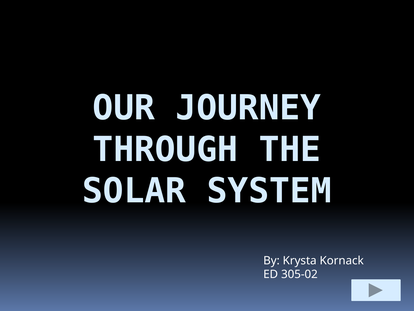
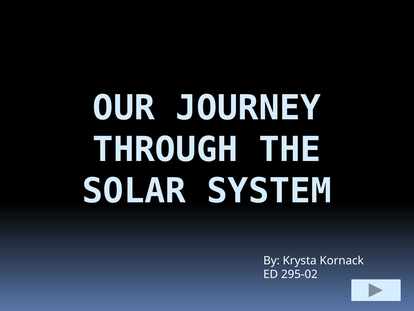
305-02: 305-02 -> 295-02
